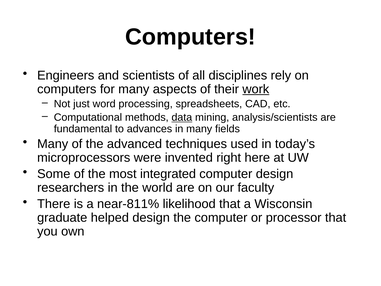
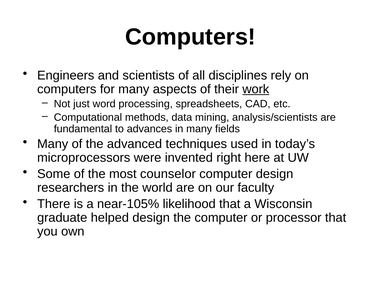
data underline: present -> none
integrated: integrated -> counselor
near-811%: near-811% -> near-105%
